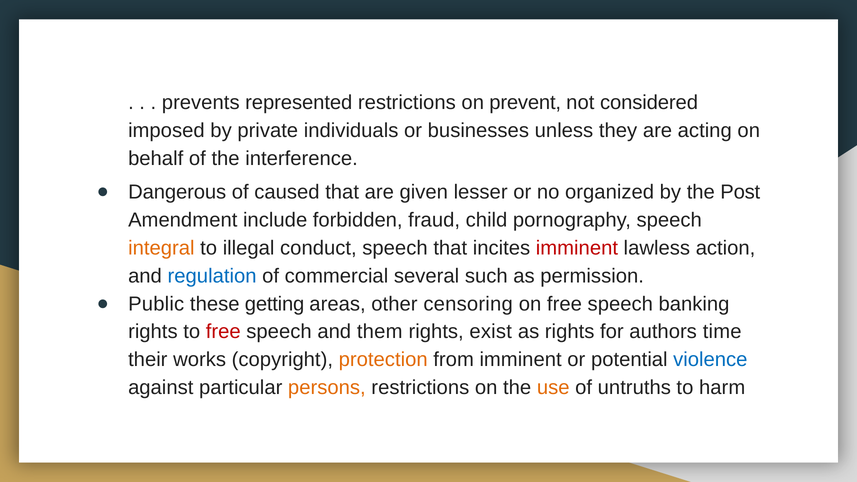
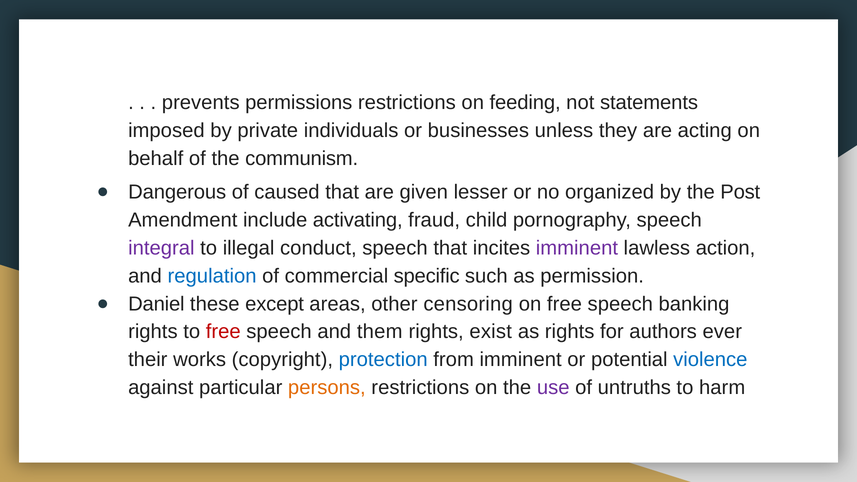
represented: represented -> permissions
prevent: prevent -> feeding
considered: considered -> statements
interference: interference -> communism
forbidden: forbidden -> activating
integral colour: orange -> purple
imminent at (577, 248) colour: red -> purple
several: several -> specific
Public: Public -> Daniel
getting: getting -> except
time: time -> ever
protection colour: orange -> blue
use colour: orange -> purple
